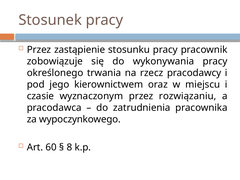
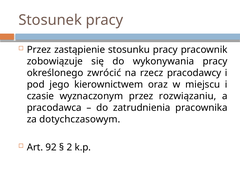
trwania: trwania -> zwrócić
wypoczynkowego: wypoczynkowego -> dotychczasowym
60: 60 -> 92
8: 8 -> 2
